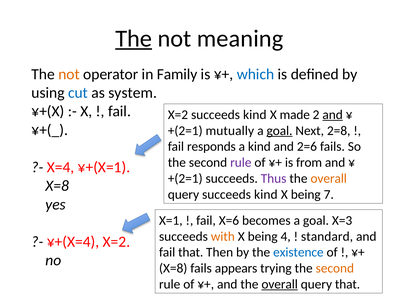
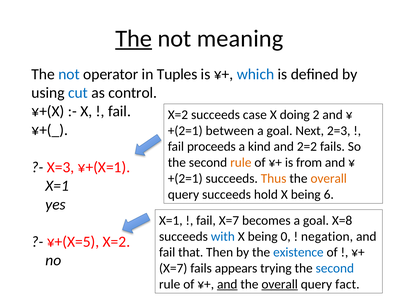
not at (69, 74) colour: orange -> blue
Family: Family -> Tuples
system: system -> control
kind at (255, 115): kind -> case
made: made -> doing
and at (333, 115) underline: present -> none
mutually: mutually -> between
goal at (280, 131) underline: present -> none
2=8: 2=8 -> 2=3
responds: responds -> proceeds
2=6: 2=6 -> 2=2
rule at (241, 163) colour: purple -> orange
X=4: X=4 -> X=3
Thus colour: purple -> orange
X=8 at (57, 186): X=8 -> X=1
query succeeds kind: kind -> hold
7: 7 -> 6
fail X=6: X=6 -> X=7
X=3: X=3 -> X=8
with colour: orange -> blue
4: 4 -> 0
standard: standard -> negation
¥+(X=4: ¥+(X=4 -> ¥+(X=5
X=8 at (173, 269): X=8 -> X=7
second at (335, 269) colour: orange -> blue
and at (227, 284) underline: none -> present
query that: that -> fact
